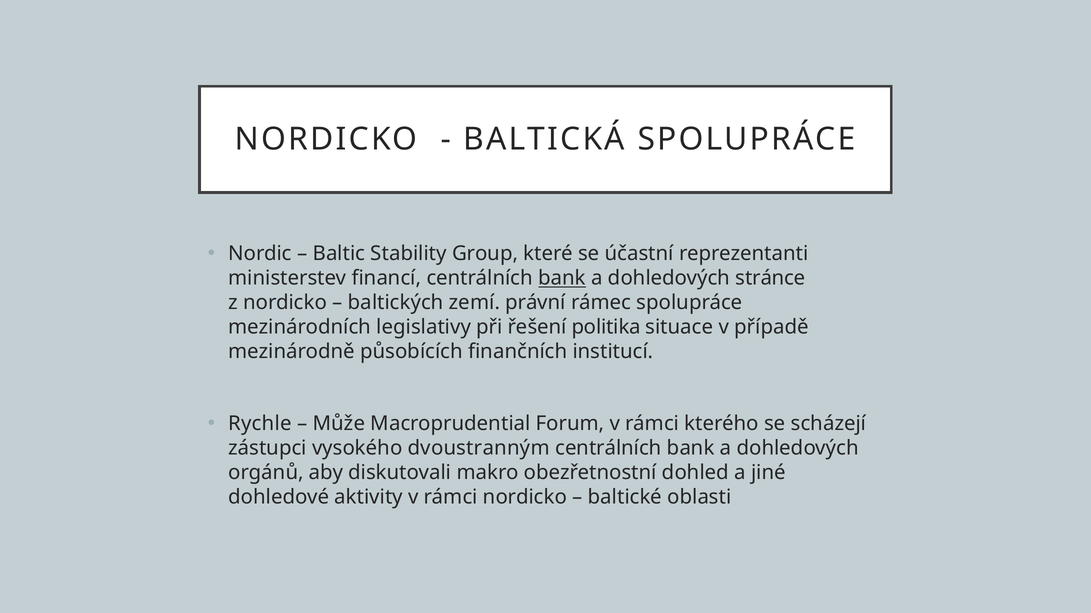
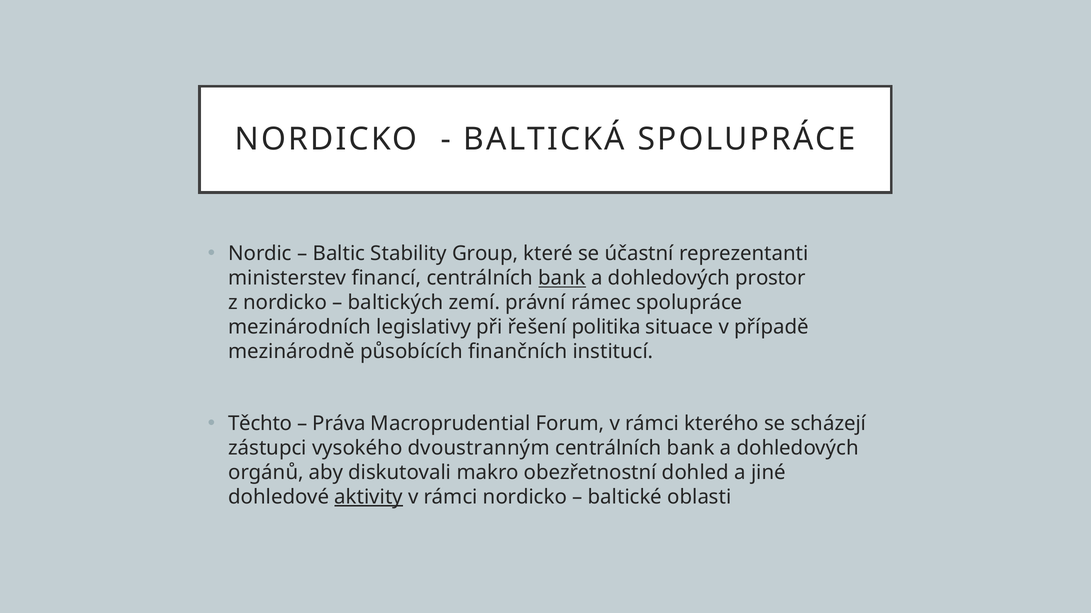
stránce: stránce -> prostor
Rychle: Rychle -> Těchto
Může: Může -> Práva
aktivity underline: none -> present
